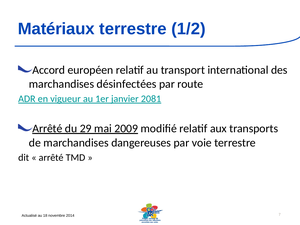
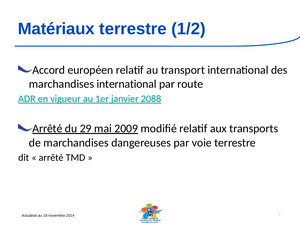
marchandises désinfectées: désinfectées -> international
2081: 2081 -> 2088
